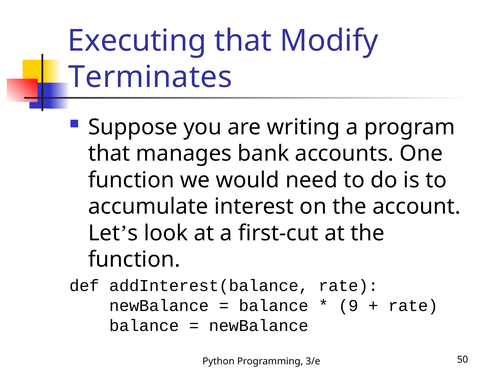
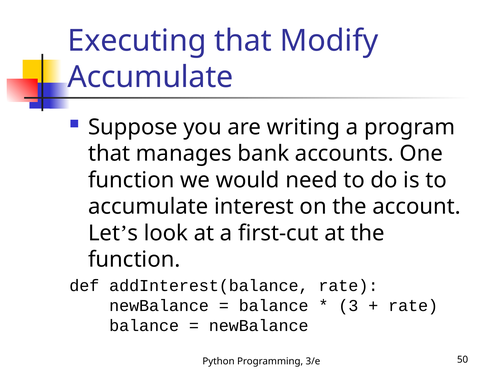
Terminates at (150, 77): Terminates -> Accumulate
9: 9 -> 3
